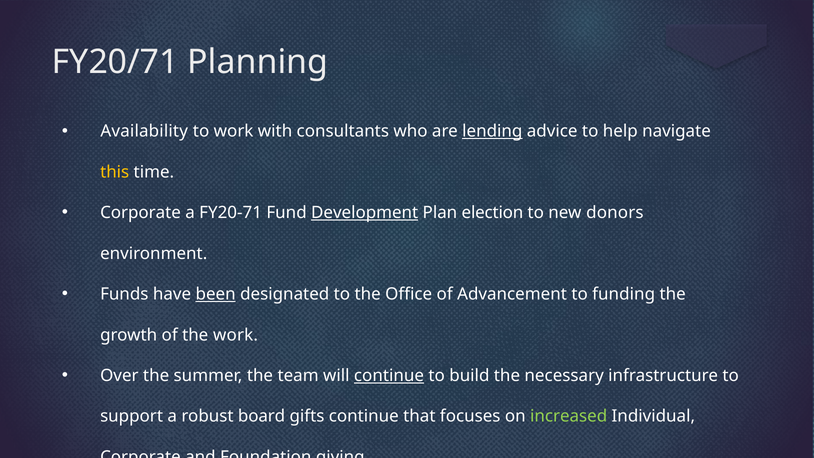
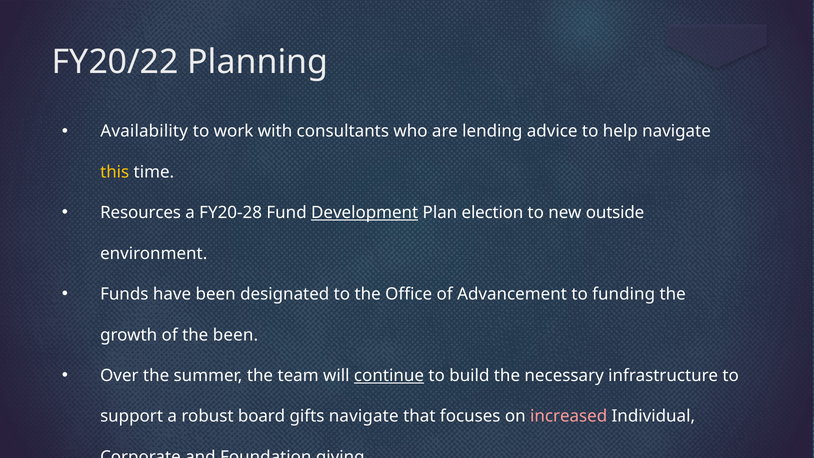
FY20/71: FY20/71 -> FY20/22
lending underline: present -> none
Corporate at (141, 213): Corporate -> Resources
FY20-71: FY20-71 -> FY20-28
donors: donors -> outside
been at (216, 294) underline: present -> none
the work: work -> been
gifts continue: continue -> navigate
increased colour: light green -> pink
